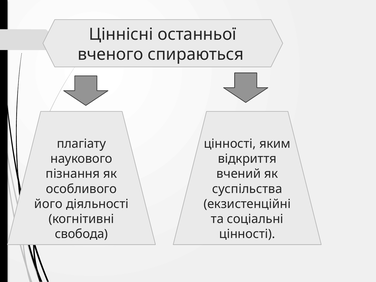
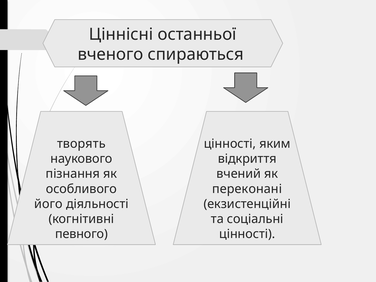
плагіату: плагіату -> творять
суспільства: суспільства -> переконані
свобода: свобода -> певного
